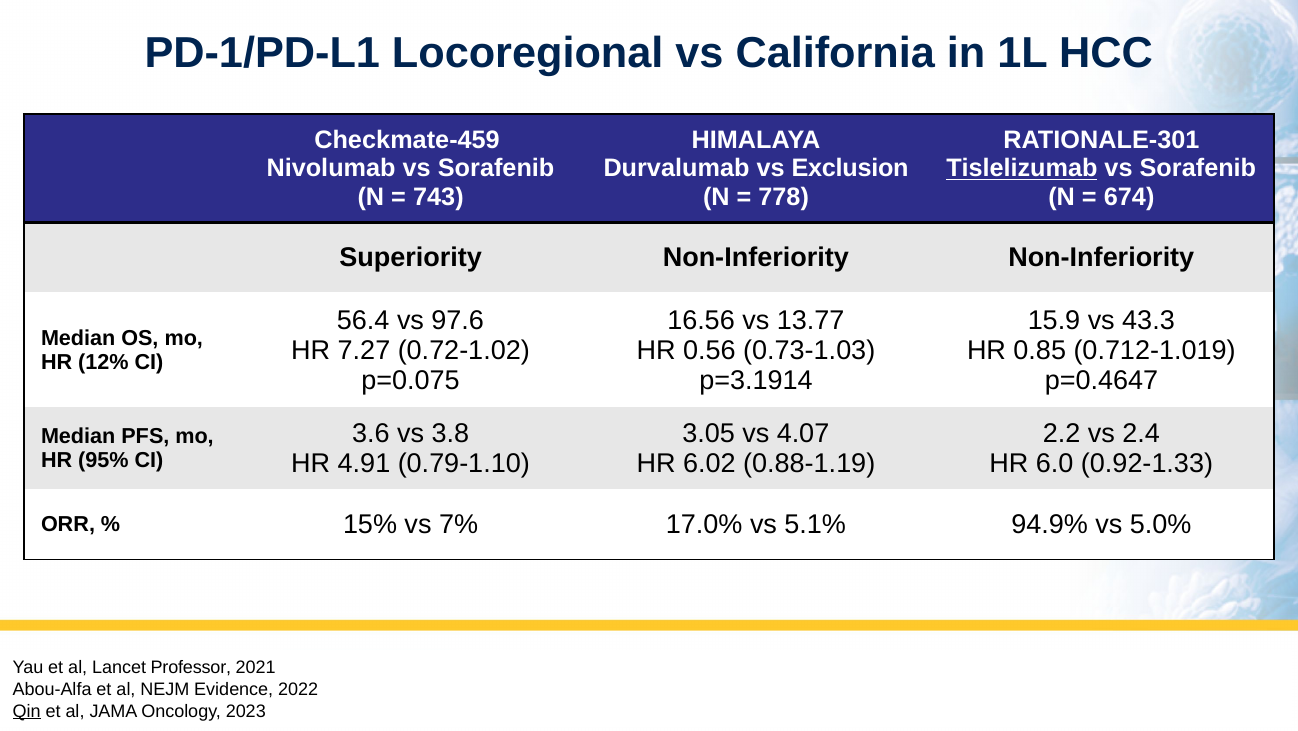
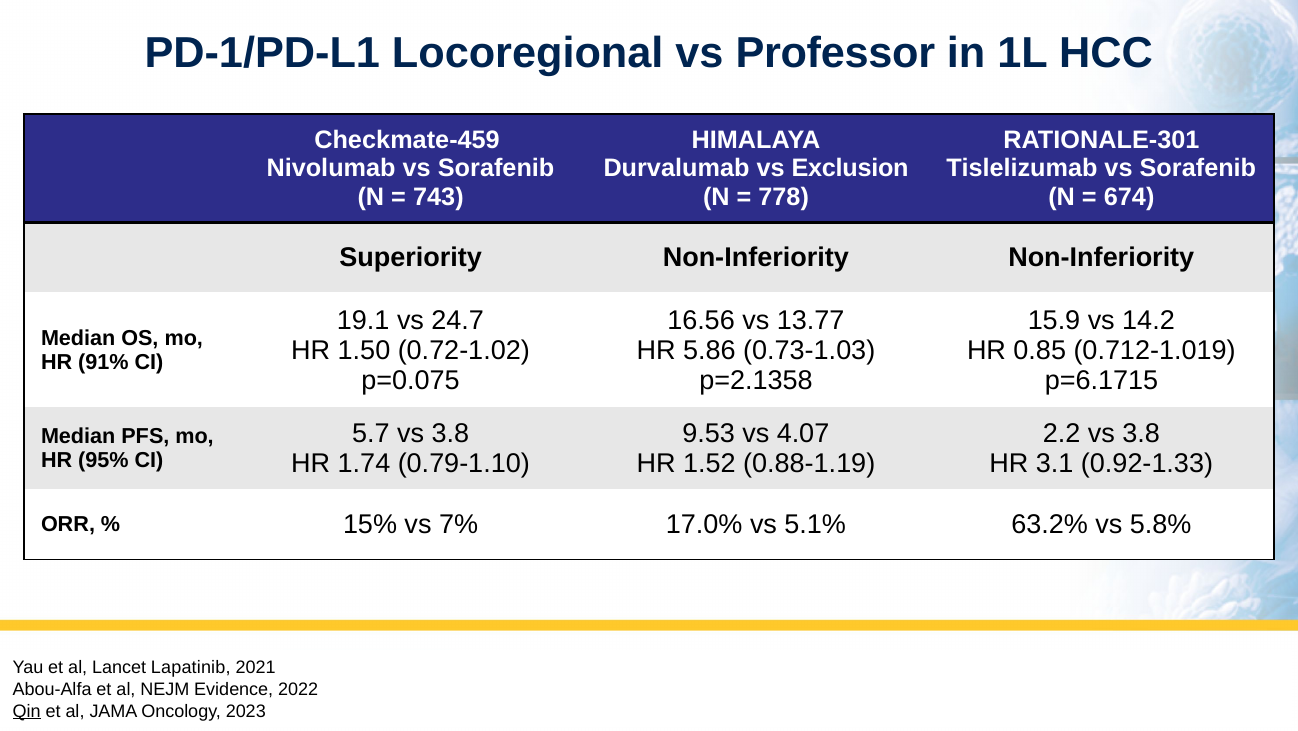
California: California -> Professor
Tislelizumab underline: present -> none
56.4: 56.4 -> 19.1
97.6: 97.6 -> 24.7
43.3: 43.3 -> 14.2
7.27: 7.27 -> 1.50
0.56: 0.56 -> 5.86
12%: 12% -> 91%
p=3.1914: p=3.1914 -> p=2.1358
p=0.4647: p=0.4647 -> p=6.1715
3.6: 3.6 -> 5.7
3.05: 3.05 -> 9.53
2.2 vs 2.4: 2.4 -> 3.8
4.91: 4.91 -> 1.74
6.02: 6.02 -> 1.52
6.0: 6.0 -> 3.1
94.9%: 94.9% -> 63.2%
5.0%: 5.0% -> 5.8%
Professor: Professor -> Lapatinib
